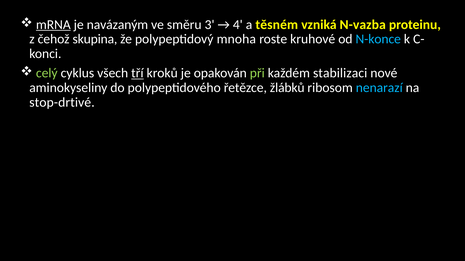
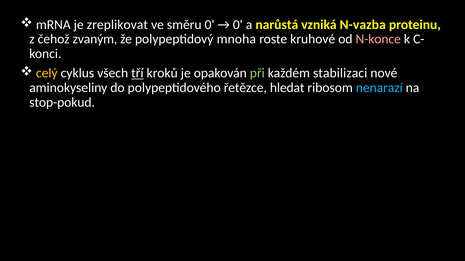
mRNA underline: present -> none
navázaným: navázaným -> zreplikovat
směru 3: 3 -> 0
4 at (238, 25): 4 -> 0
těsném: těsném -> narůstá
skupina: skupina -> zvaným
N-konce colour: light blue -> pink
celý colour: light green -> yellow
žlábků: žlábků -> hledat
stop-drtivé: stop-drtivé -> stop-pokud
